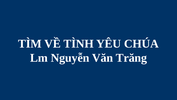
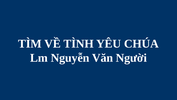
Trăng: Trăng -> Người
